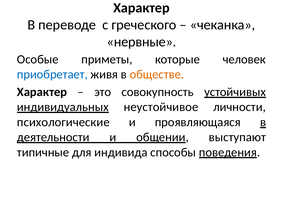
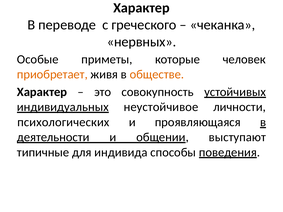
нервные: нервные -> нервных
приобретает colour: blue -> orange
психологические: психологические -> психологических
